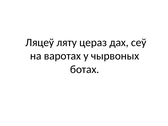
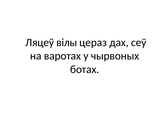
ляту: ляту -> вілы
